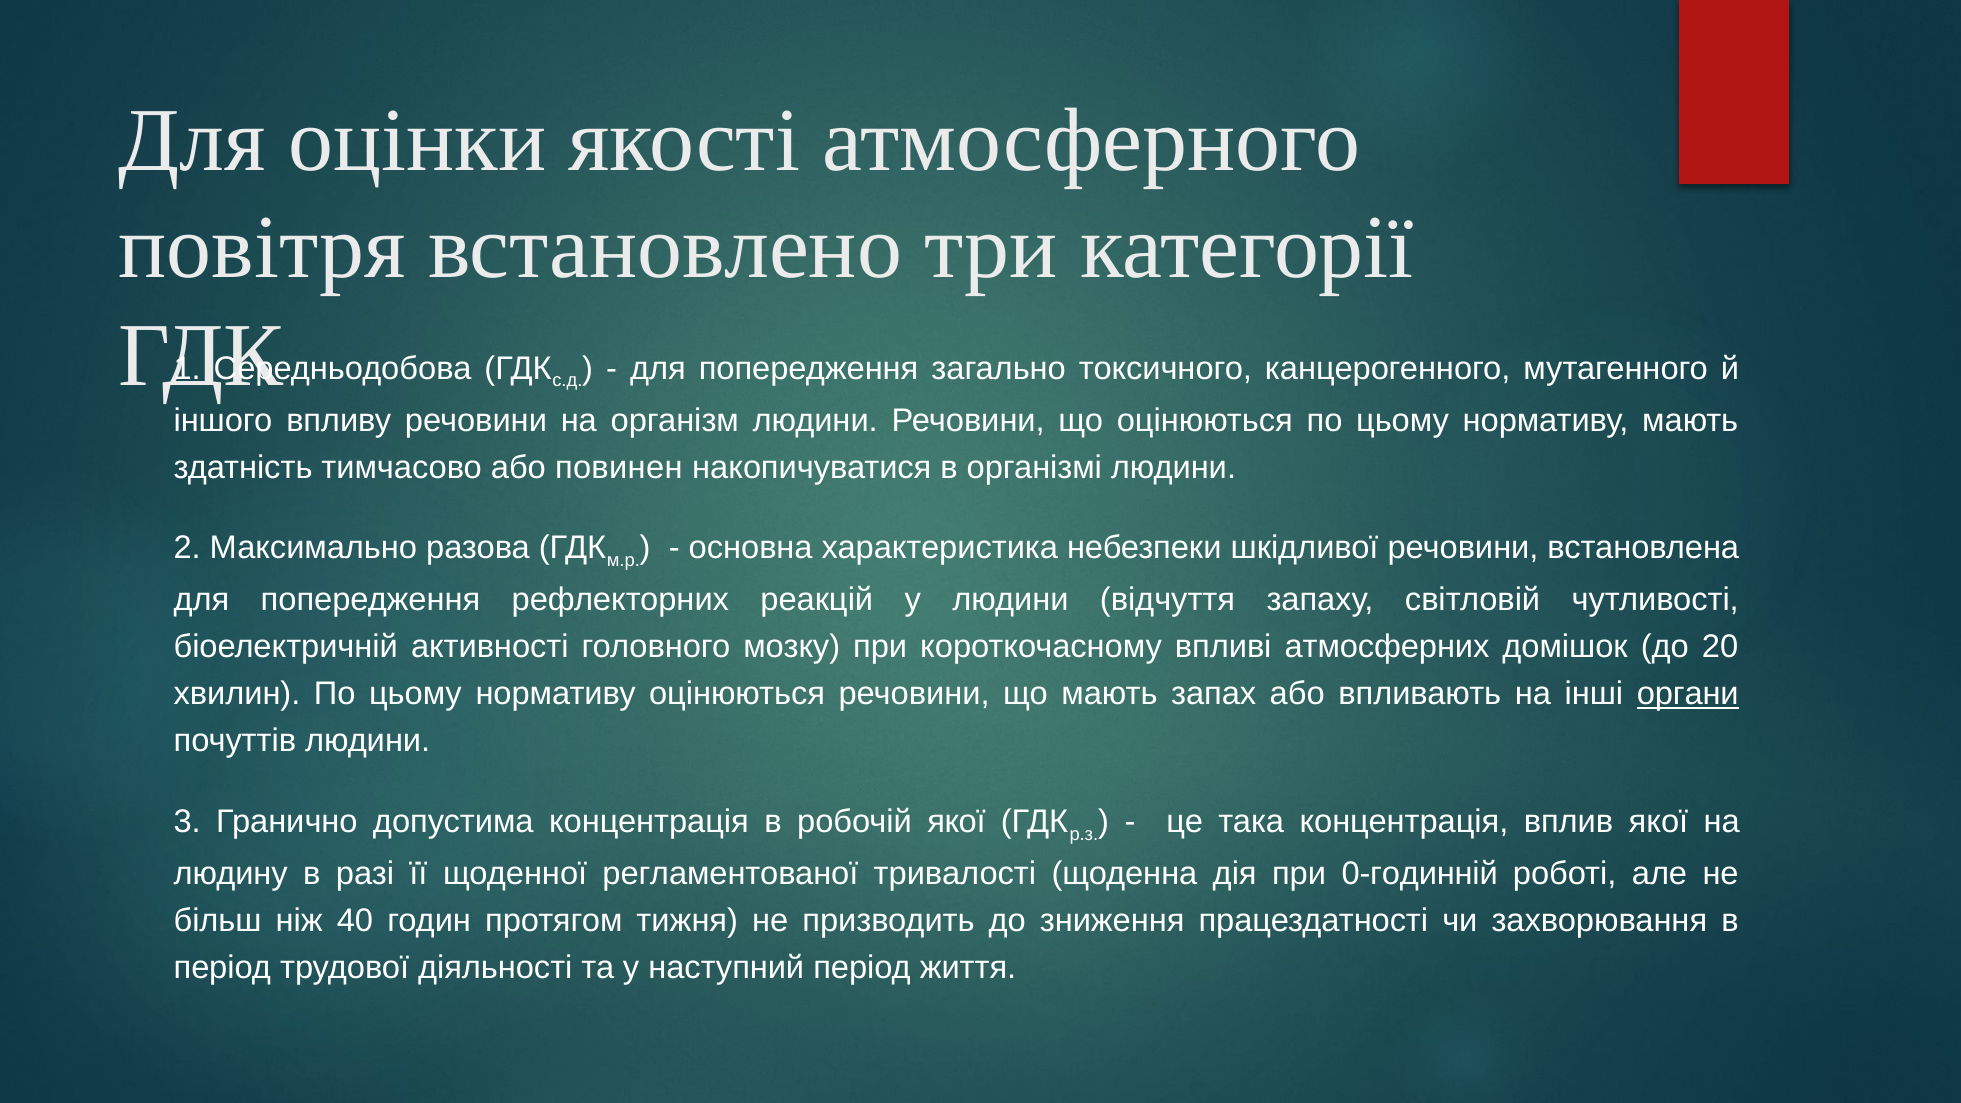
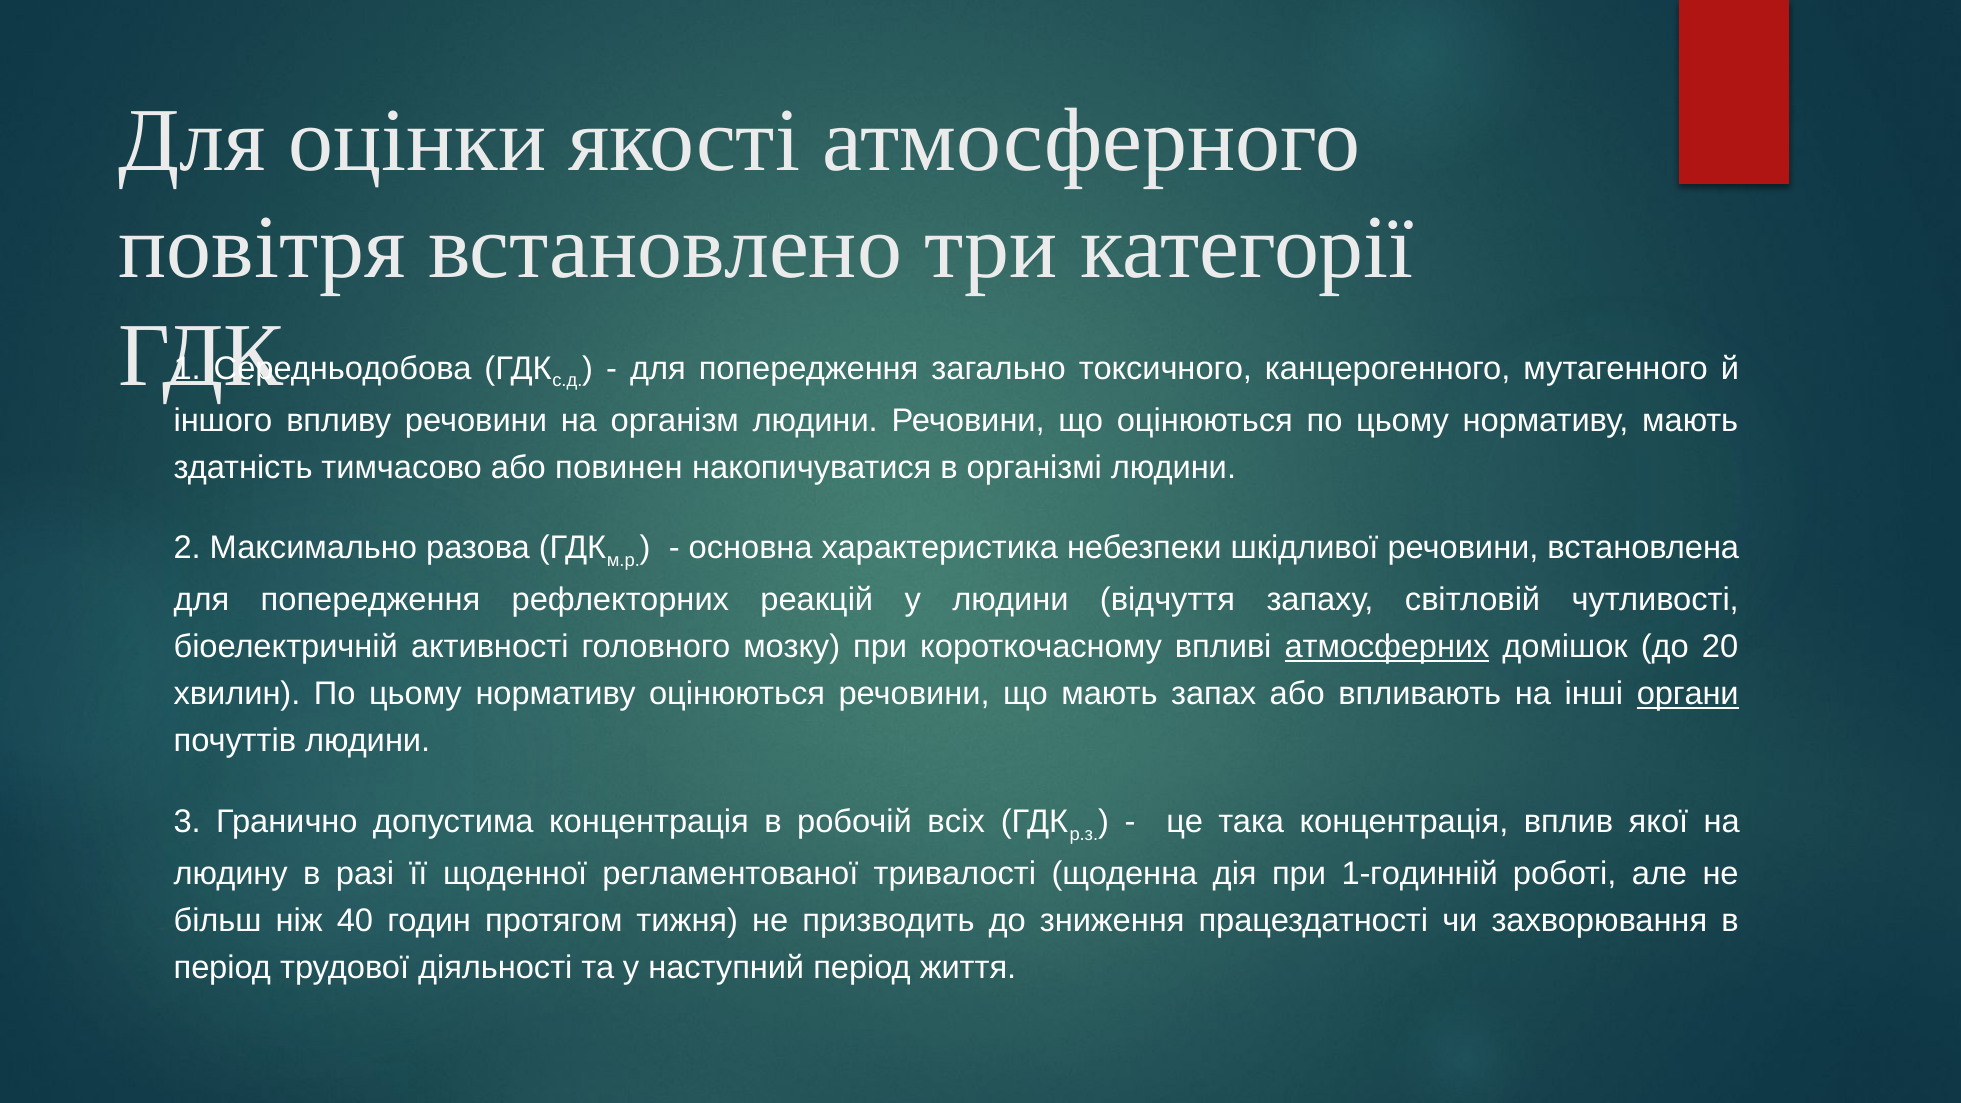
атмосферних underline: none -> present
робочій якої: якої -> всіх
0-годинній: 0-годинній -> 1-годинній
